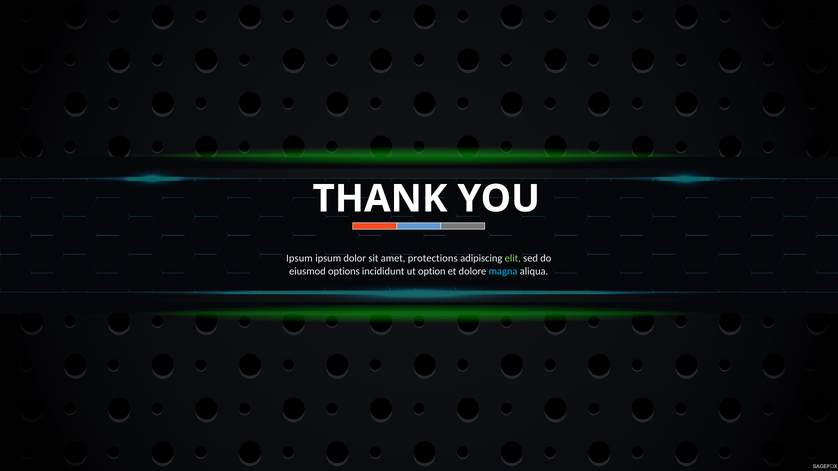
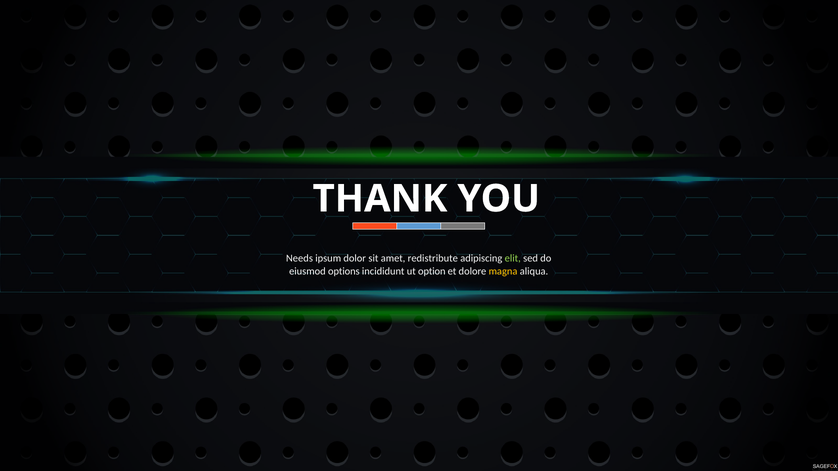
Ipsum at (299, 259): Ipsum -> Needs
protections: protections -> redistribute
magna colour: light blue -> yellow
